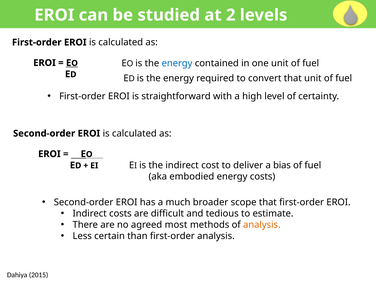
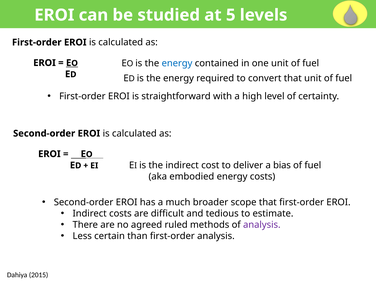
2: 2 -> 5
most: most -> ruled
analysis at (262, 225) colour: orange -> purple
